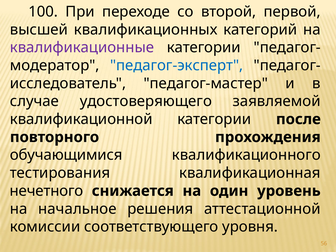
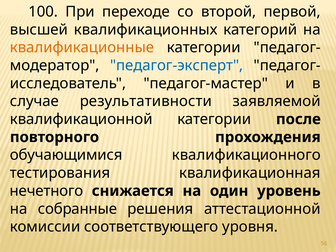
квалификационные colour: purple -> orange
удостоверяющего: удостоверяющего -> результативности
начальное: начальное -> собранные
